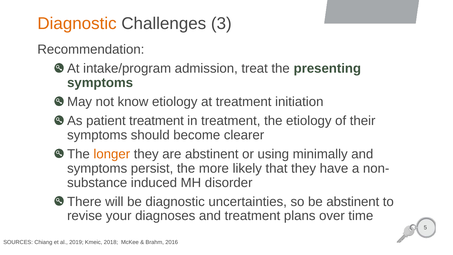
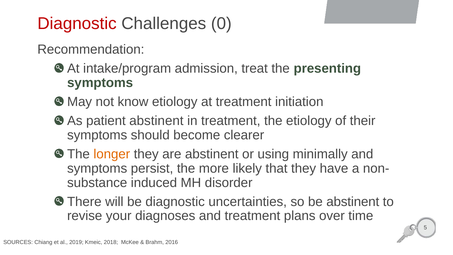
Diagnostic at (77, 24) colour: orange -> red
3: 3 -> 0
patient treatment: treatment -> abstinent
